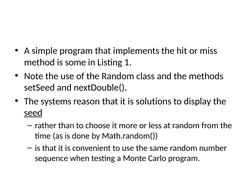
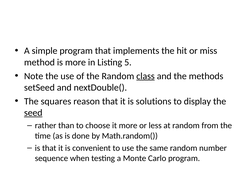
is some: some -> more
1: 1 -> 5
class underline: none -> present
systems: systems -> squares
